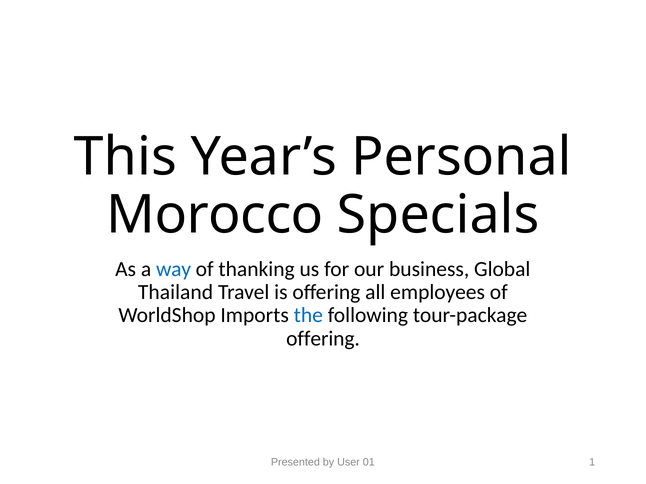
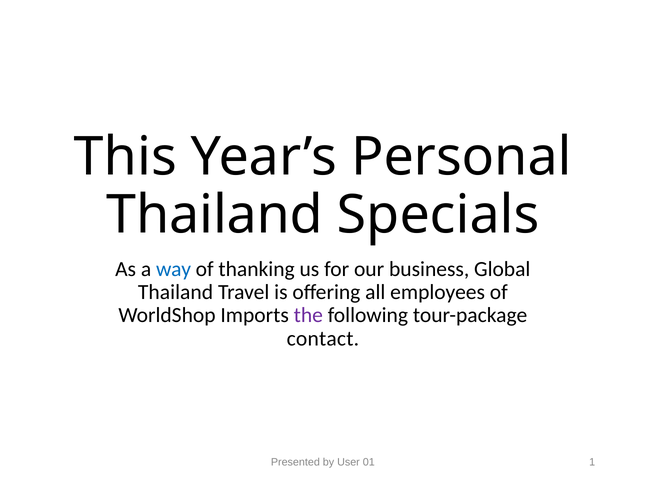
Morocco at (215, 215): Morocco -> Thailand
the colour: blue -> purple
offering at (323, 339): offering -> contact
